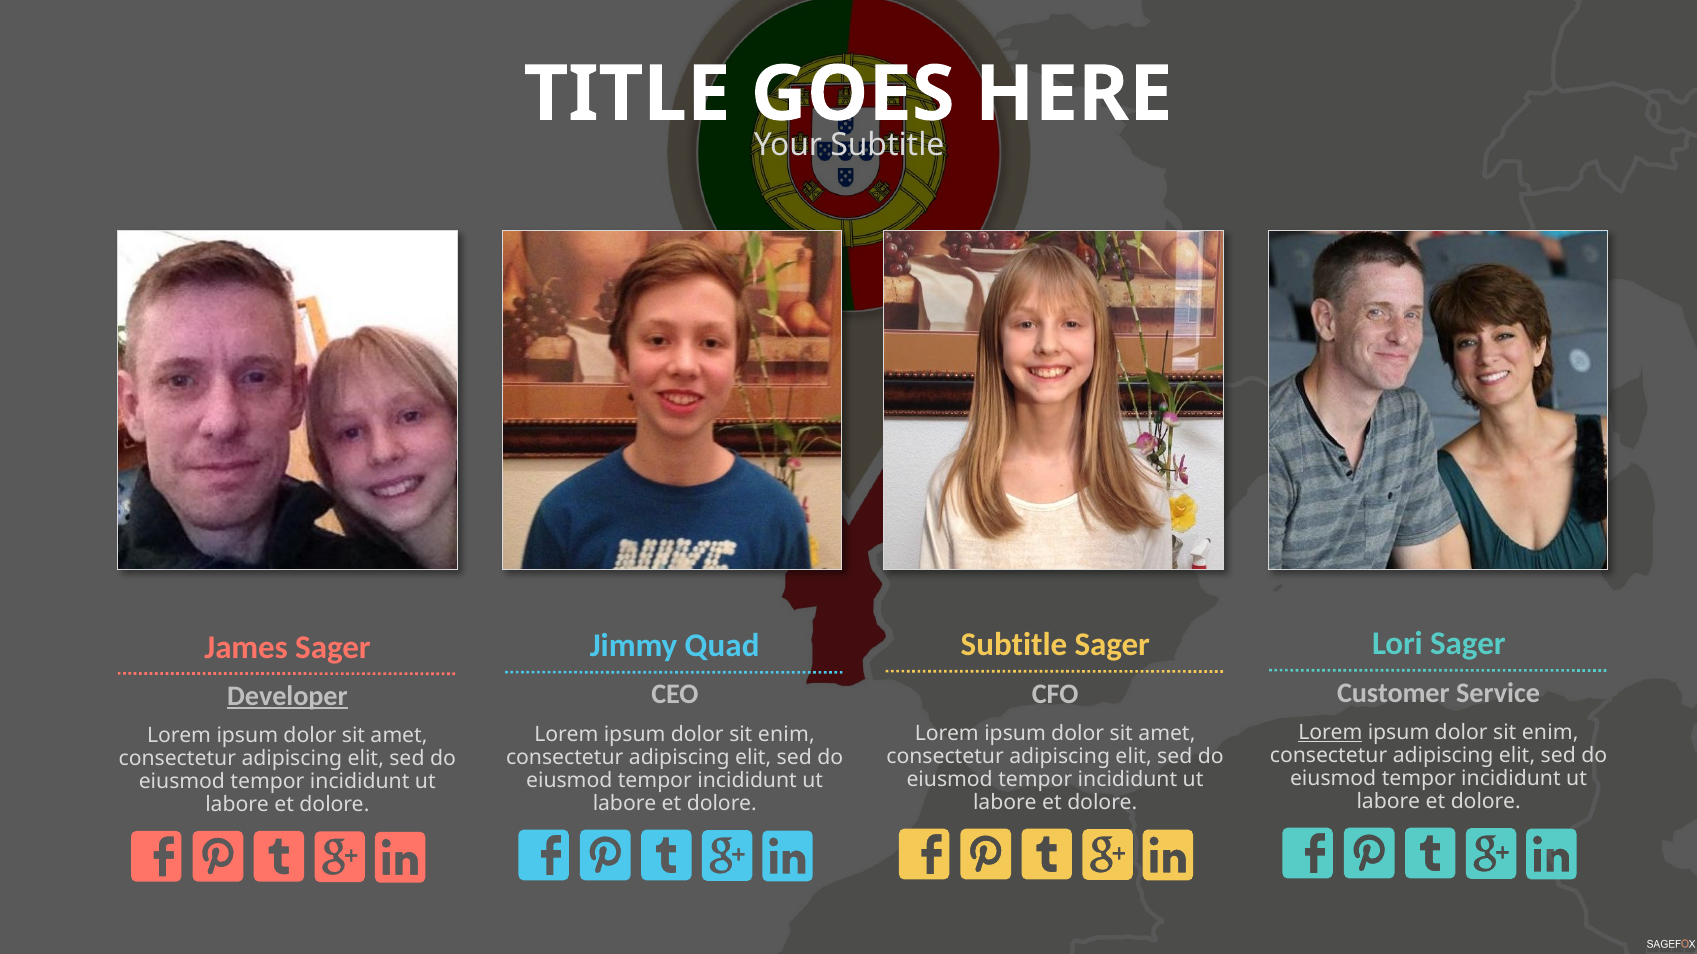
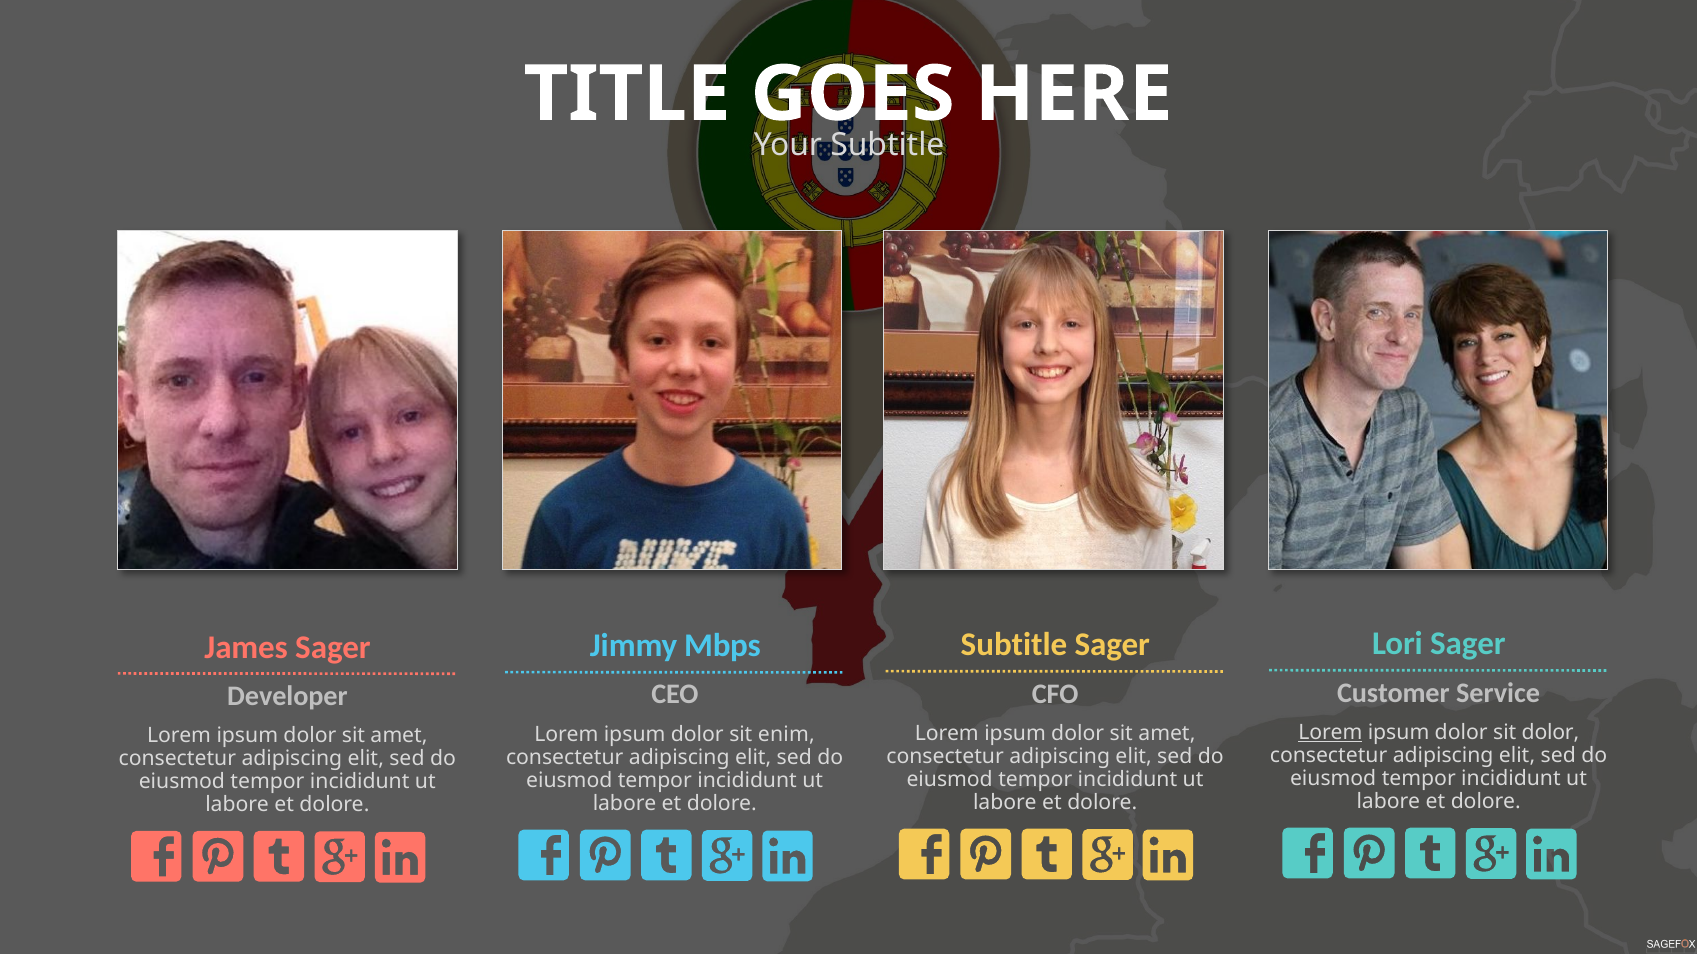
Quad: Quad -> Mbps
Developer underline: present -> none
enim at (1550, 733): enim -> dolor
